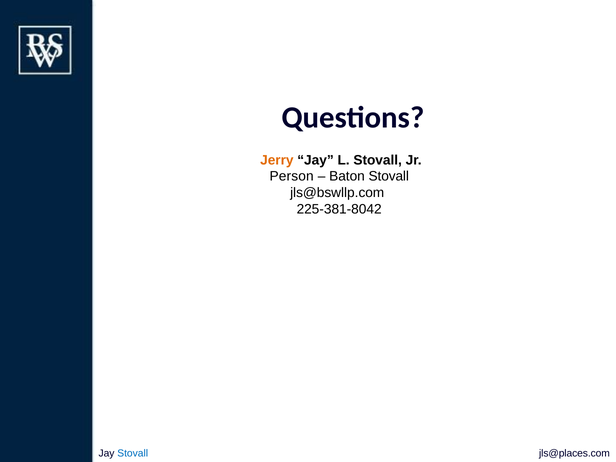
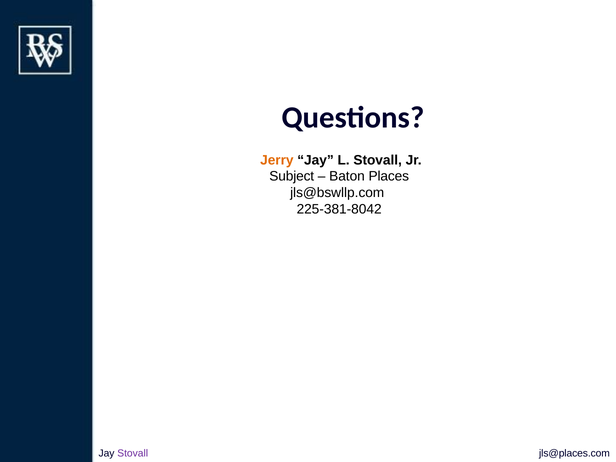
Person: Person -> Subject
Baton Stovall: Stovall -> Places
Stovall at (133, 453) colour: blue -> purple
